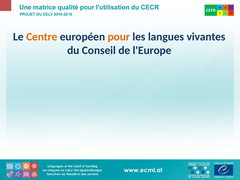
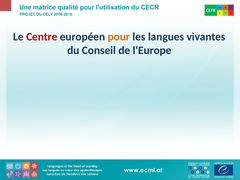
Centre colour: orange -> red
